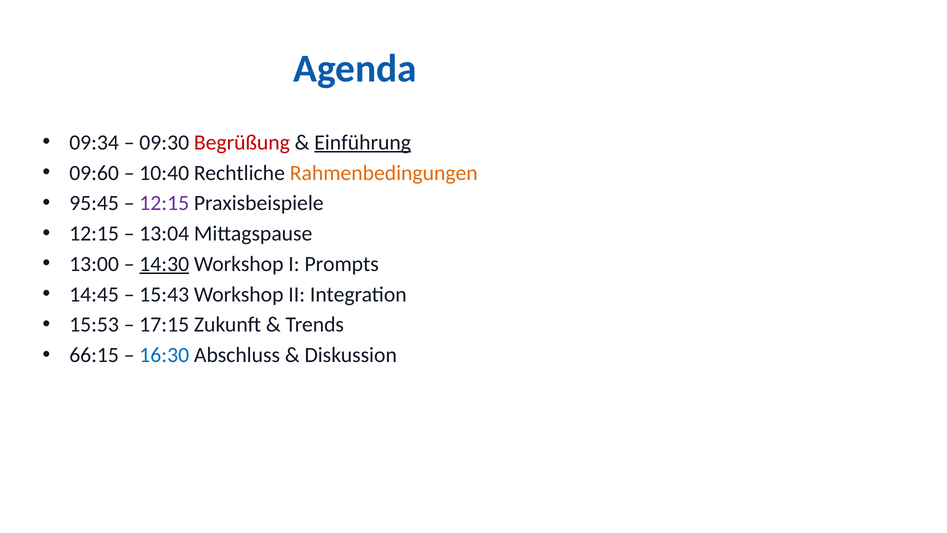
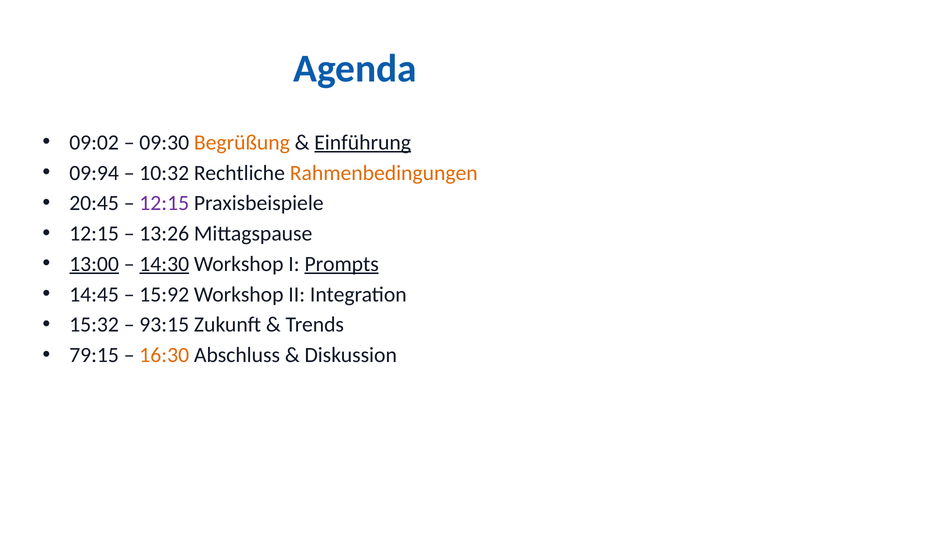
09:34: 09:34 -> 09:02
Begrüßung colour: red -> orange
09:60: 09:60 -> 09:94
10:40: 10:40 -> 10:32
95:45: 95:45 -> 20:45
13:04: 13:04 -> 13:26
13:00 underline: none -> present
Prompts underline: none -> present
15:43: 15:43 -> 15:92
15:53: 15:53 -> 15:32
17:15: 17:15 -> 93:15
66:15: 66:15 -> 79:15
16:30 colour: blue -> orange
